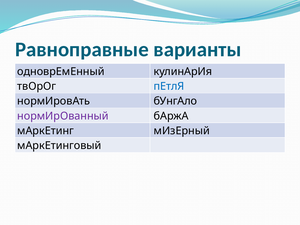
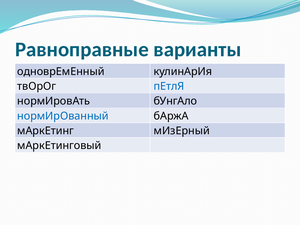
нормИрОванный colour: purple -> blue
